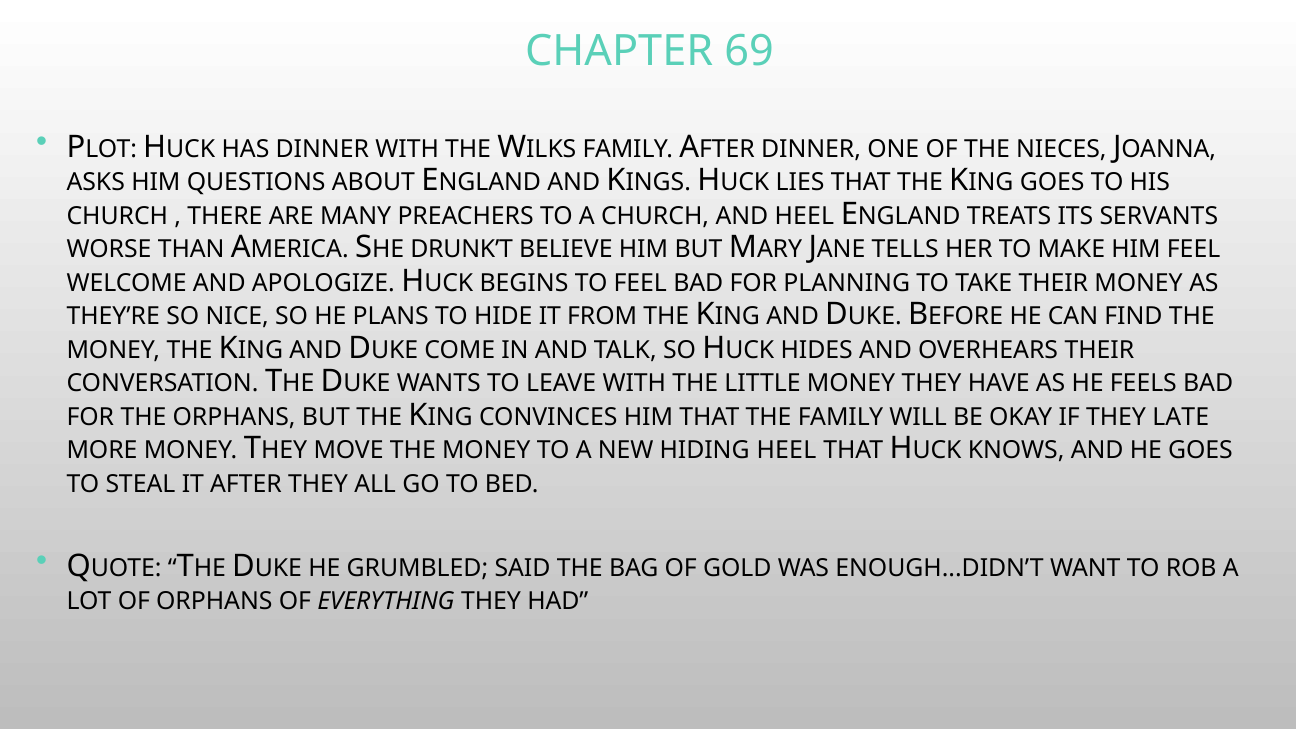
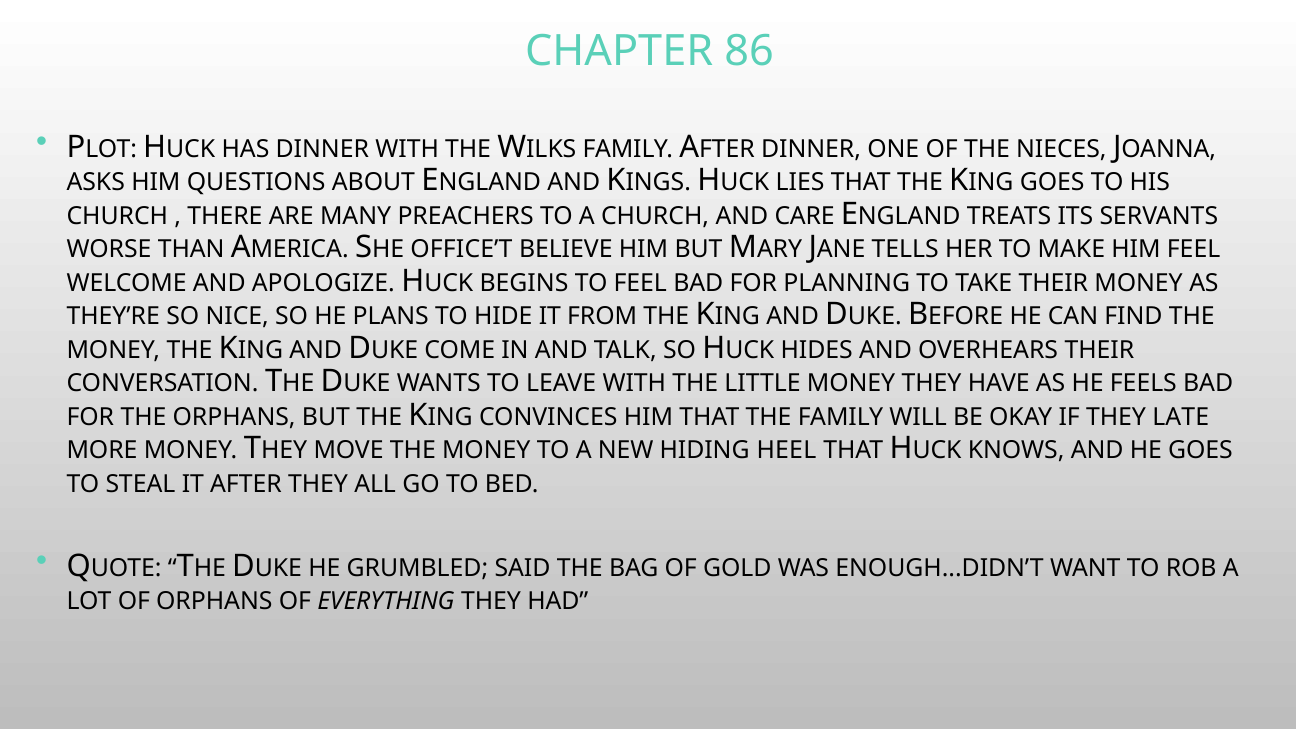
69: 69 -> 86
AND HEEL: HEEL -> CARE
DRUNK’T: DRUNK’T -> OFFICE’T
